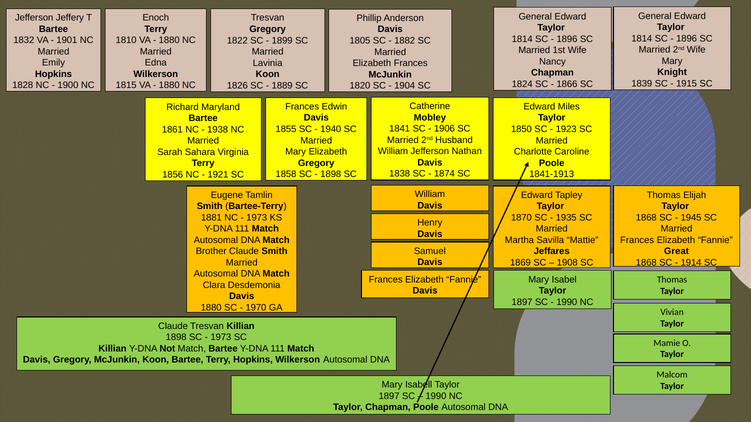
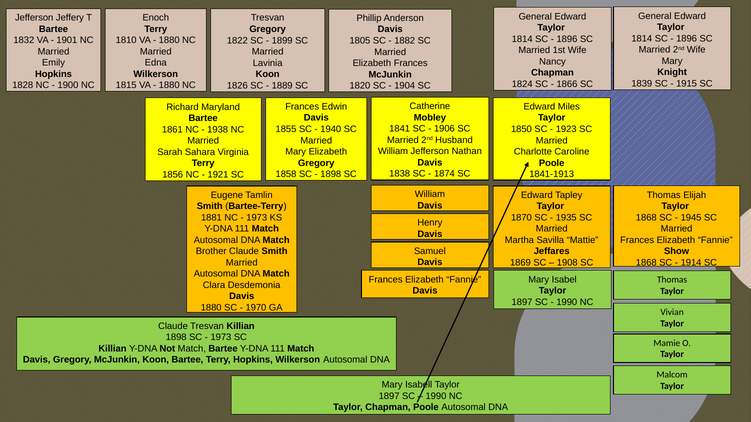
Great: Great -> Show
